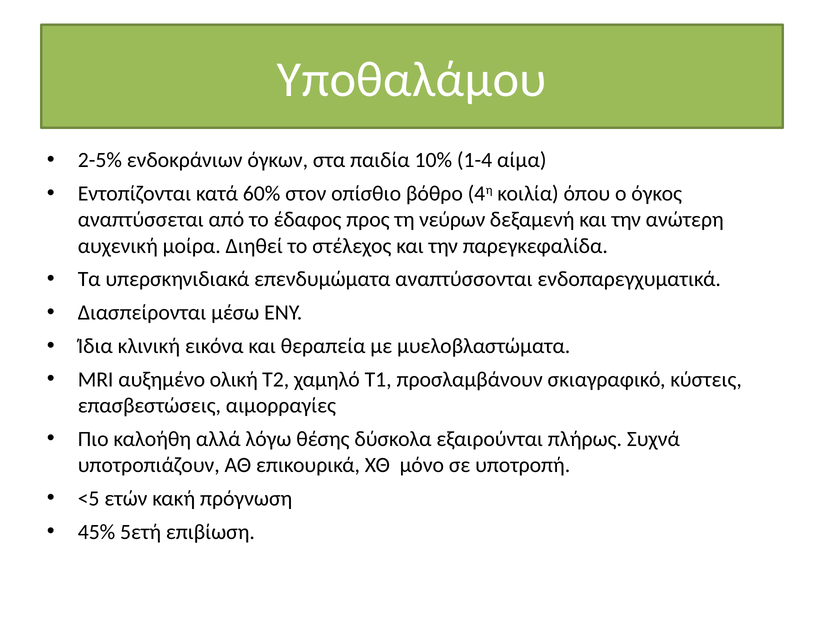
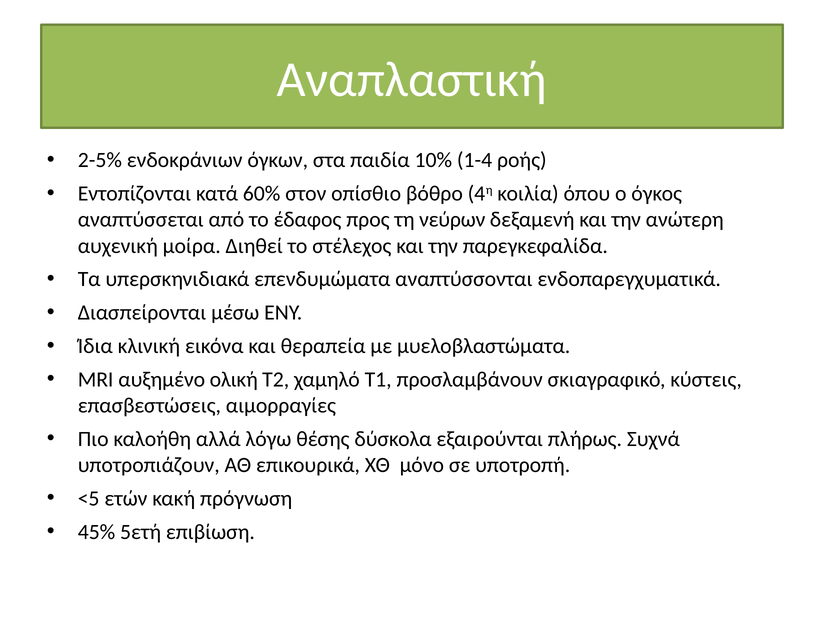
Υποθαλάμου: Υποθαλάμου -> Αναπλαστική
αίμα: αίμα -> ροής
